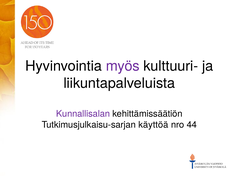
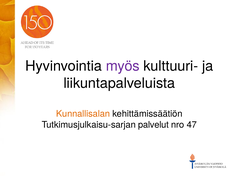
Kunnallisalan colour: purple -> orange
käyttöä: käyttöä -> palvelut
44: 44 -> 47
